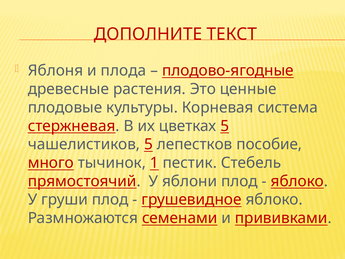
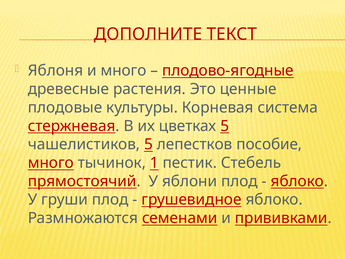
и плода: плода -> много
